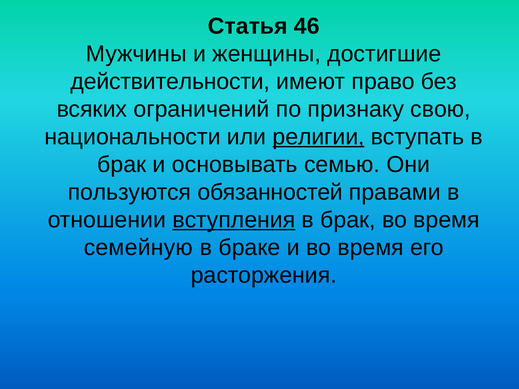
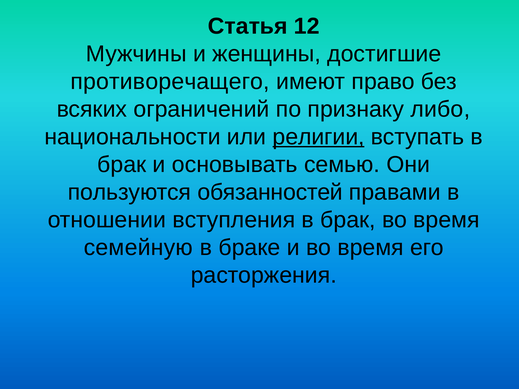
46: 46 -> 12
действительности: действительности -> противоречащего
свою: свою -> либо
вступления underline: present -> none
